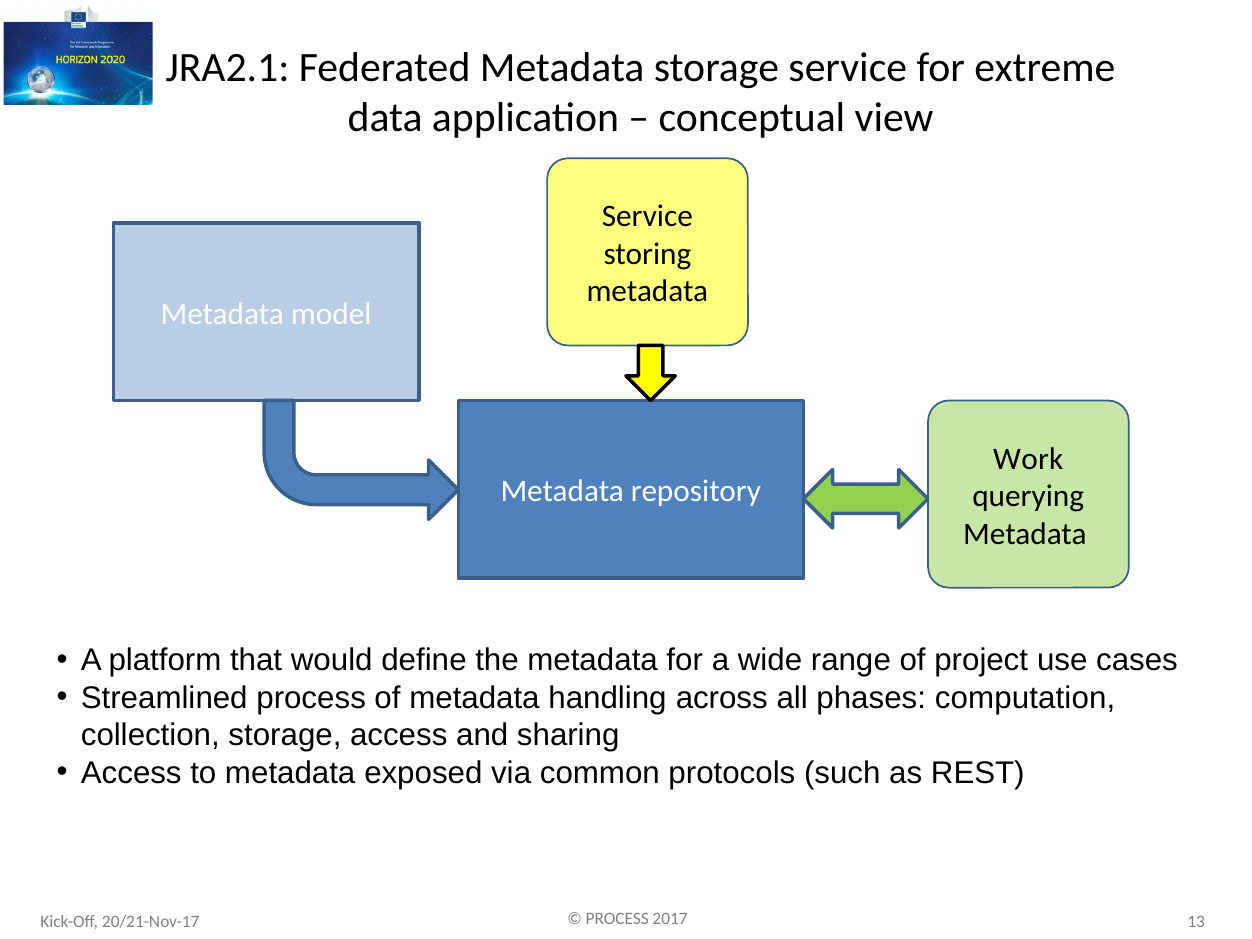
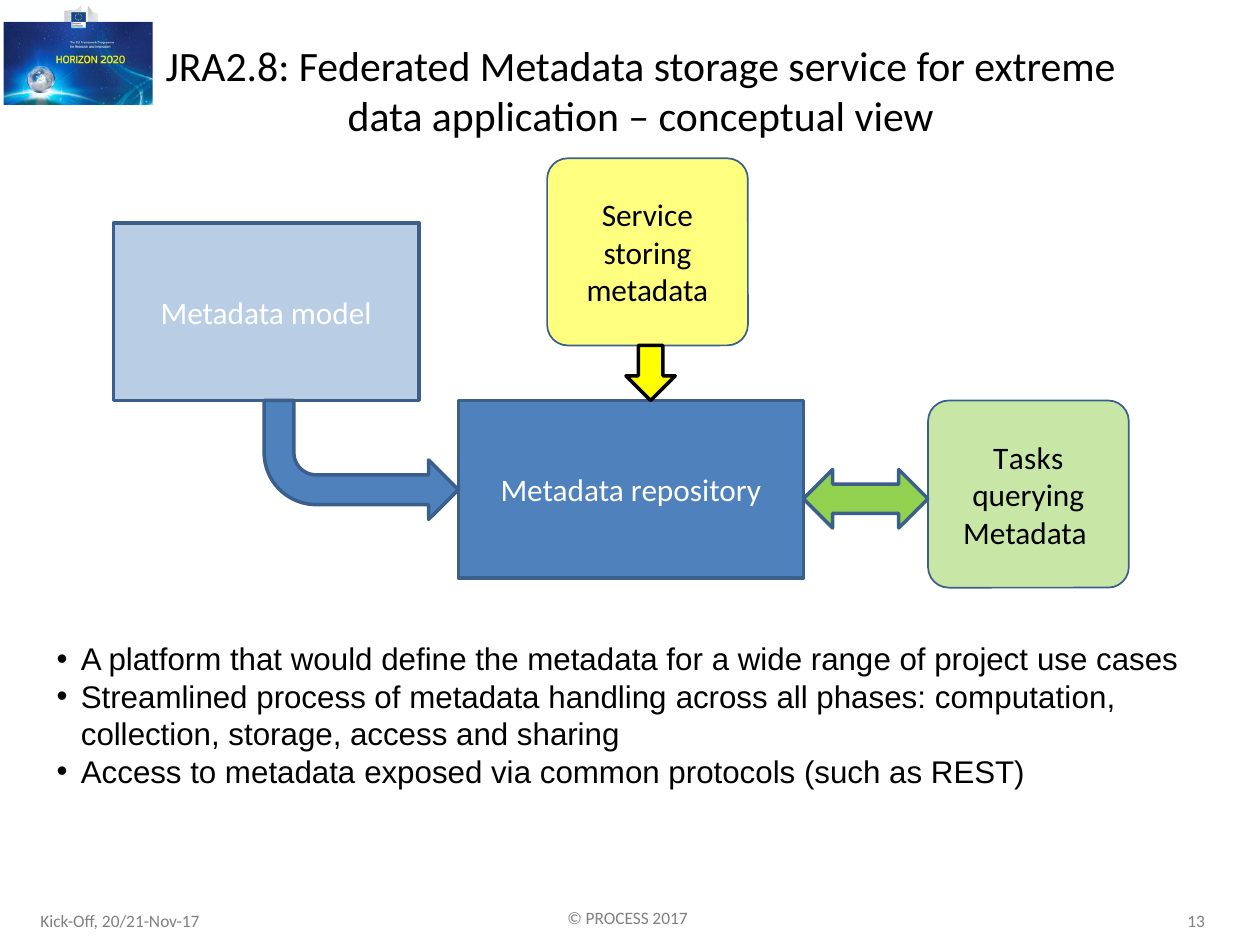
JRA2.1: JRA2.1 -> JRA2.8
Work: Work -> Tasks
